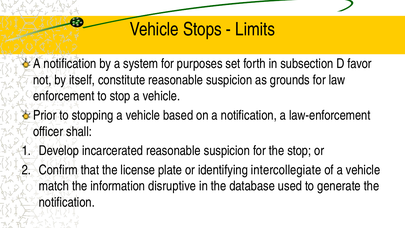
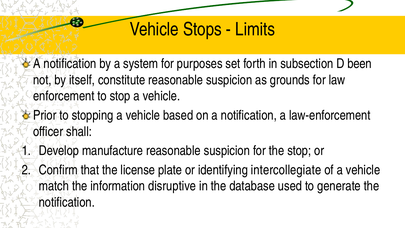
favor: favor -> been
incarcerated: incarcerated -> manufacture
